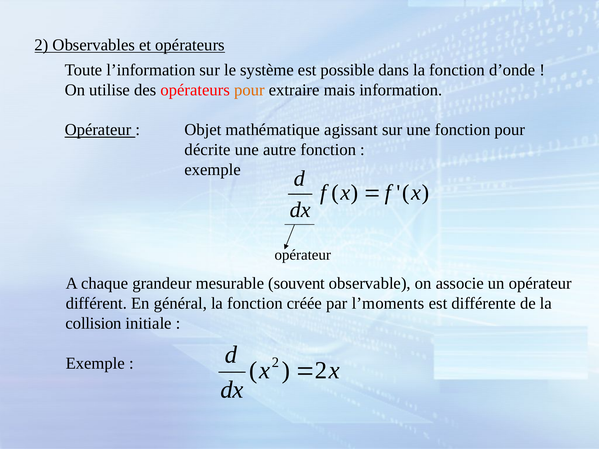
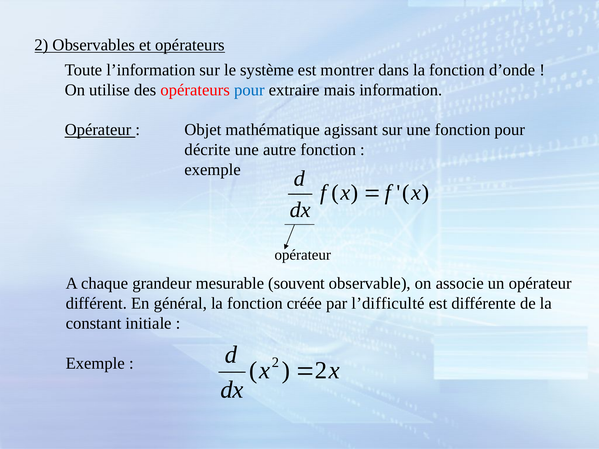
possible: possible -> montrer
pour at (249, 90) colour: orange -> blue
l’moments: l’moments -> l’difficulté
collision: collision -> constant
